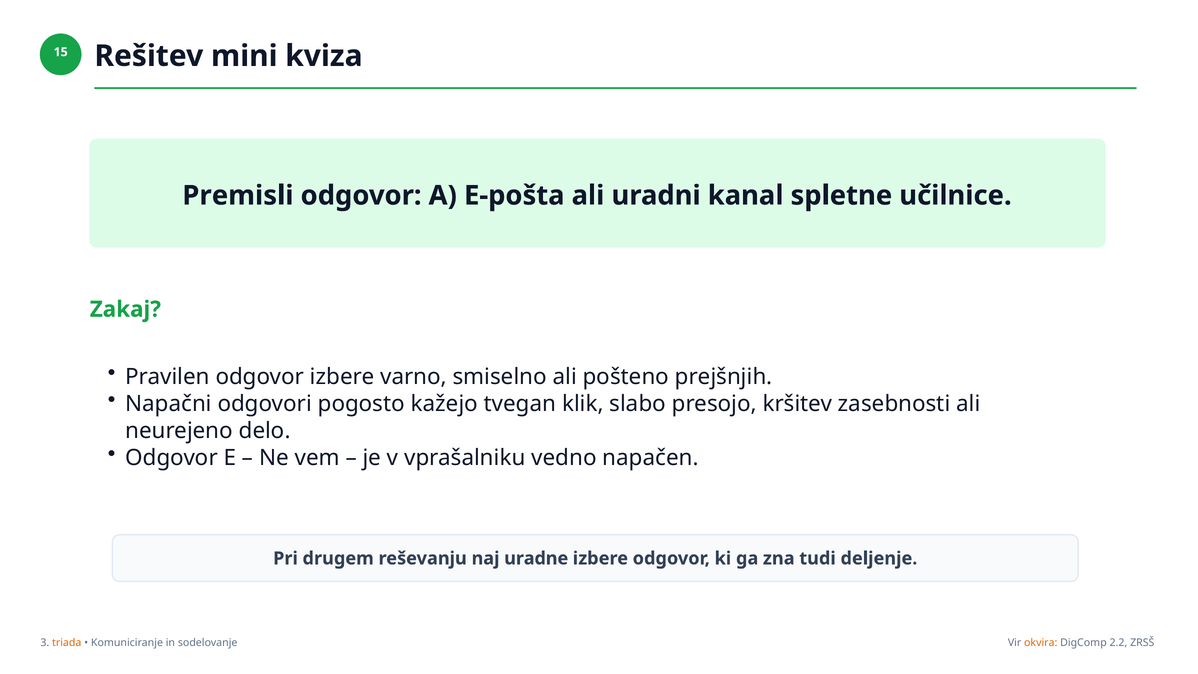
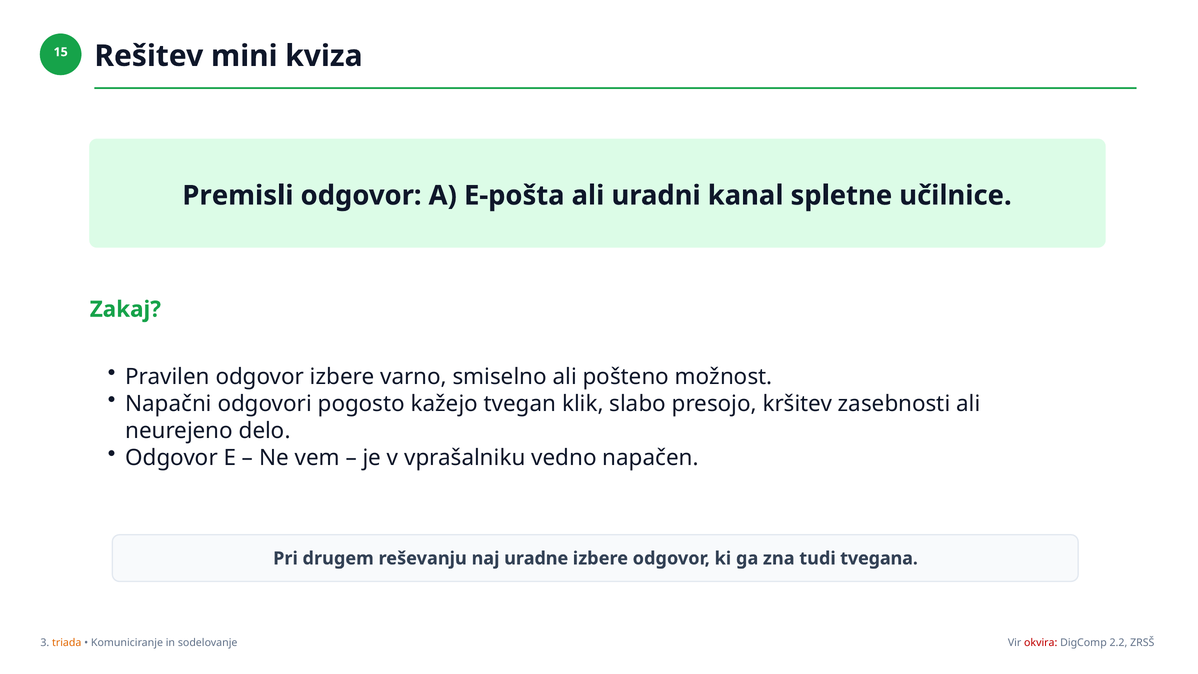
prejšnjih: prejšnjih -> možnost
deljenje: deljenje -> tvegana
okvira colour: orange -> red
